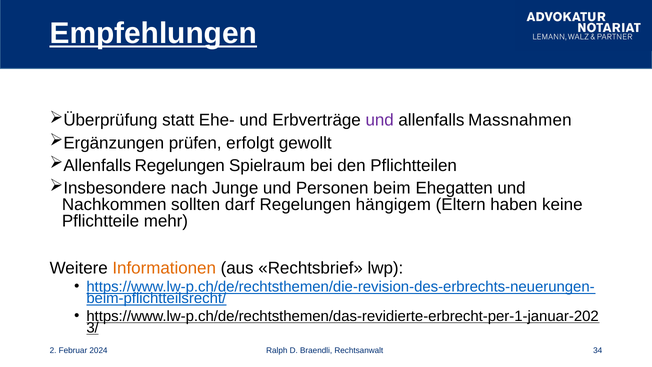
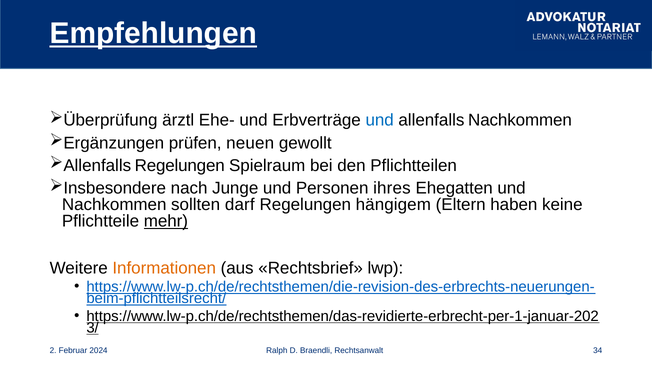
statt: statt -> ärztl
und at (380, 120) colour: purple -> blue
allenfalls Massnahmen: Massnahmen -> Nachkommen
erfolgt: erfolgt -> neuen
beim: beim -> ihres
mehr underline: none -> present
